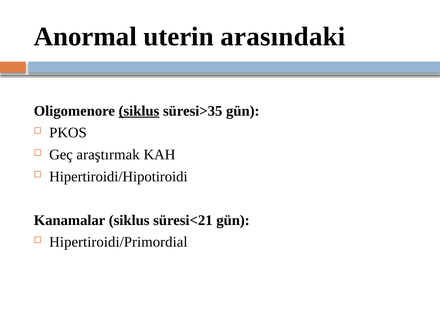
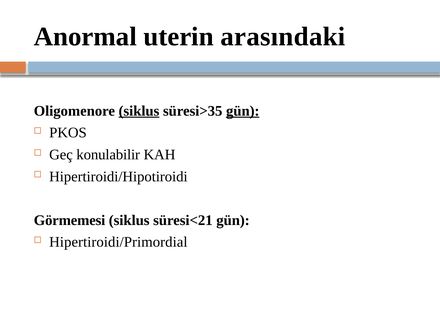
gün at (243, 111) underline: none -> present
araştırmak: araştırmak -> konulabilir
Kanamalar: Kanamalar -> Görmemesi
